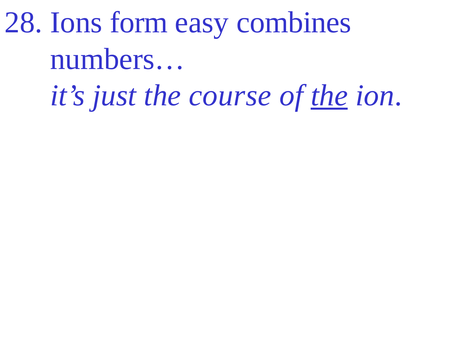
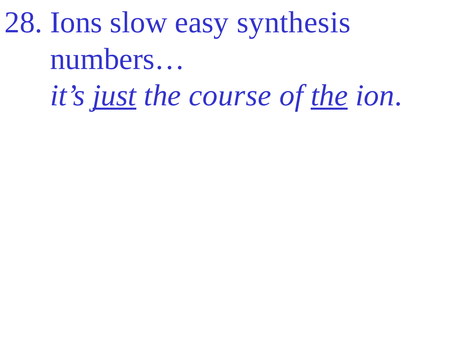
form: form -> slow
combines: combines -> synthesis
just underline: none -> present
